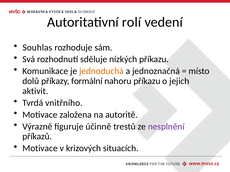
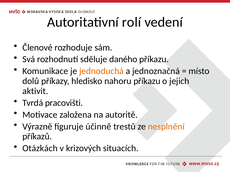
Souhlas: Souhlas -> Členové
nízkých: nízkých -> daného
formální: formální -> hledisko
vnitřního: vnitřního -> pracovišti
nesplnění colour: purple -> orange
Motivace at (40, 149): Motivace -> Otázkách
